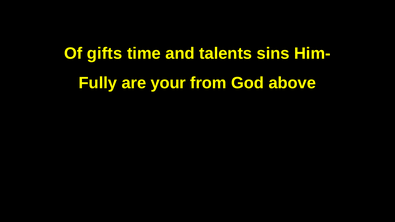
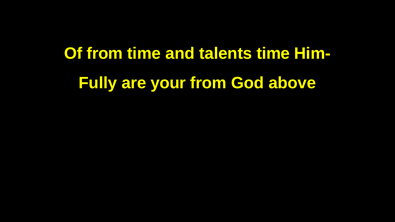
Of gifts: gifts -> from
talents sins: sins -> time
